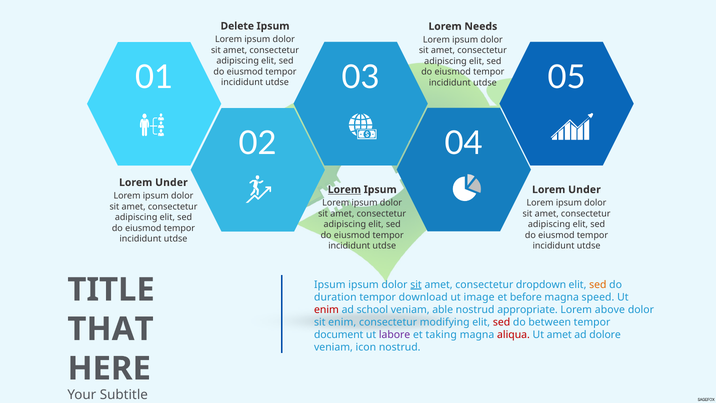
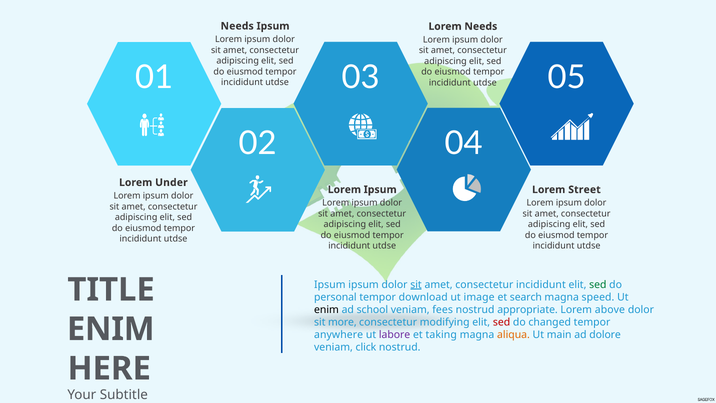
Delete at (237, 26): Delete -> Needs
Lorem at (344, 189) underline: present -> none
Under at (585, 190): Under -> Street
consectetur dropdown: dropdown -> incididunt
sed at (598, 284) colour: orange -> green
duration: duration -> personal
before: before -> search
enim at (326, 309) colour: red -> black
able: able -> fees
sit enim: enim -> more
between: between -> changed
THAT at (111, 329): THAT -> ENIM
document: document -> anywhere
aliqua colour: red -> orange
Ut amet: amet -> main
icon: icon -> click
